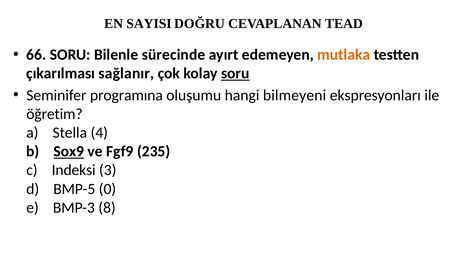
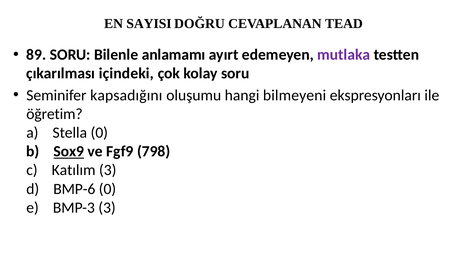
66: 66 -> 89
sürecinde: sürecinde -> anlamamı
mutlaka colour: orange -> purple
sağlanır: sağlanır -> içindeki
soru at (235, 73) underline: present -> none
programına: programına -> kapsadığını
Stella 4: 4 -> 0
235: 235 -> 798
Indeksi: Indeksi -> Katılım
BMP-5: BMP-5 -> BMP-6
BMP-3 8: 8 -> 3
